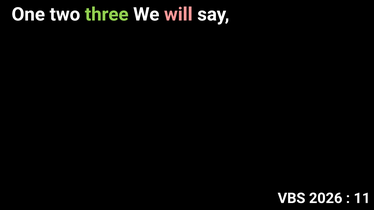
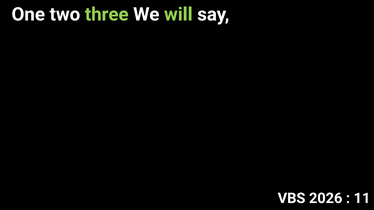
will colour: pink -> light green
